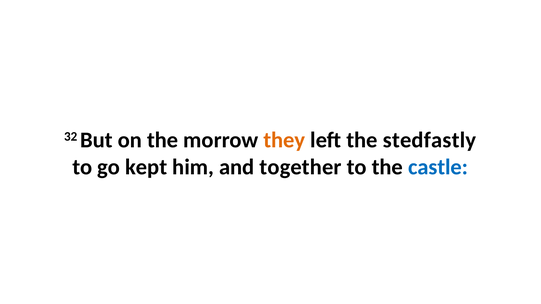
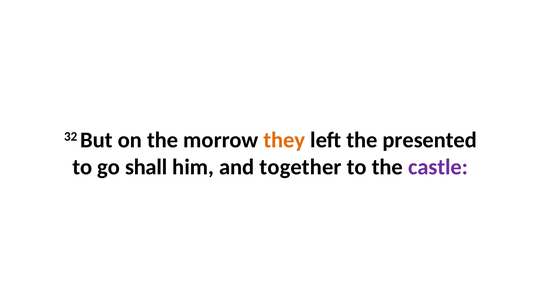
stedfastly: stedfastly -> presented
kept: kept -> shall
castle colour: blue -> purple
